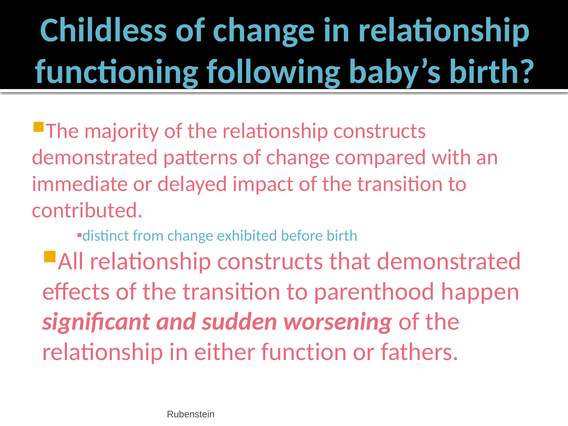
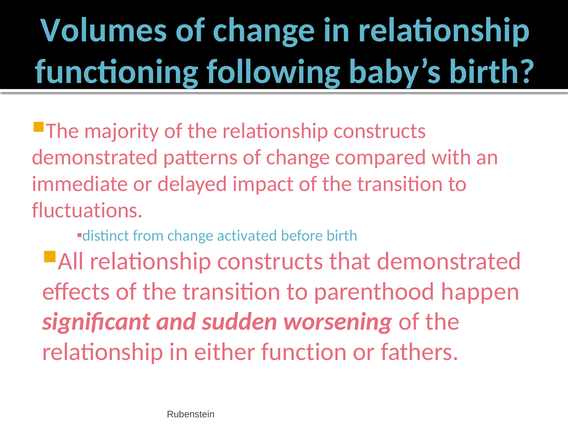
Childless: Childless -> Volumes
contributed: contributed -> fluctuations
exhibited: exhibited -> activated
